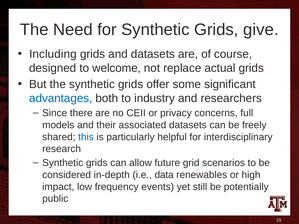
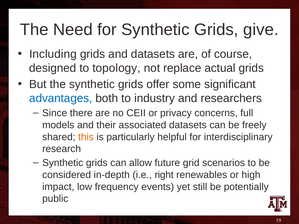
welcome: welcome -> topology
this colour: blue -> orange
data: data -> right
